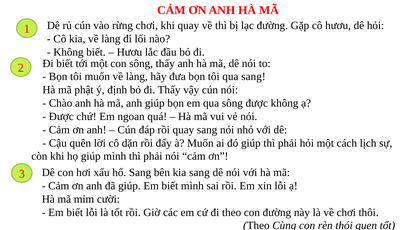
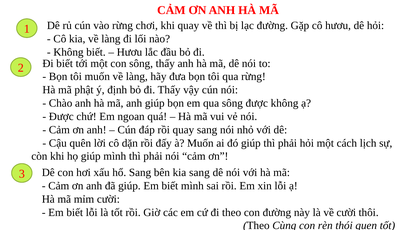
qua sang: sang -> rừng
về chơi: chơi -> cười
